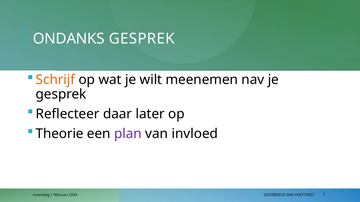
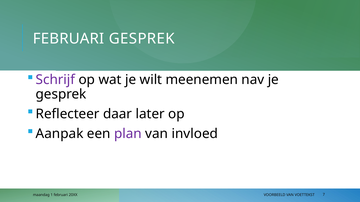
ONDANKS at (69, 39): ONDANKS -> FEBRUARI
Schrijf colour: orange -> purple
Theorie: Theorie -> Aanpak
